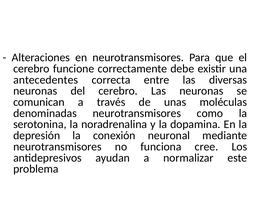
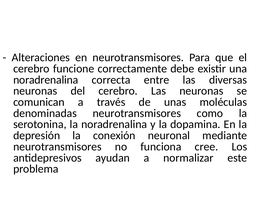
antecedentes at (46, 80): antecedentes -> noradrenalina
